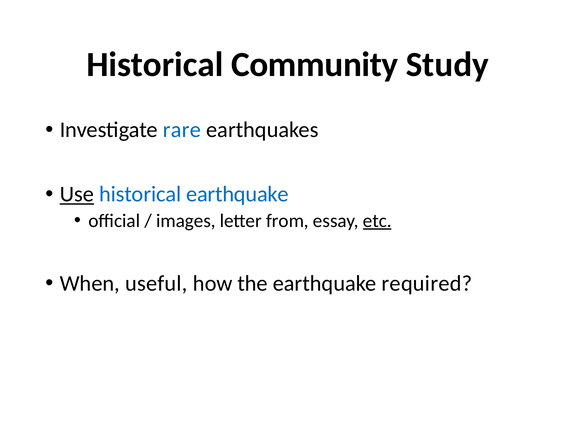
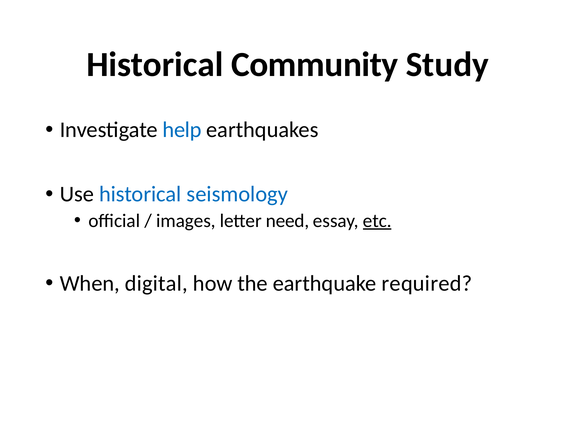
rare: rare -> help
Use underline: present -> none
historical earthquake: earthquake -> seismology
from: from -> need
useful: useful -> digital
